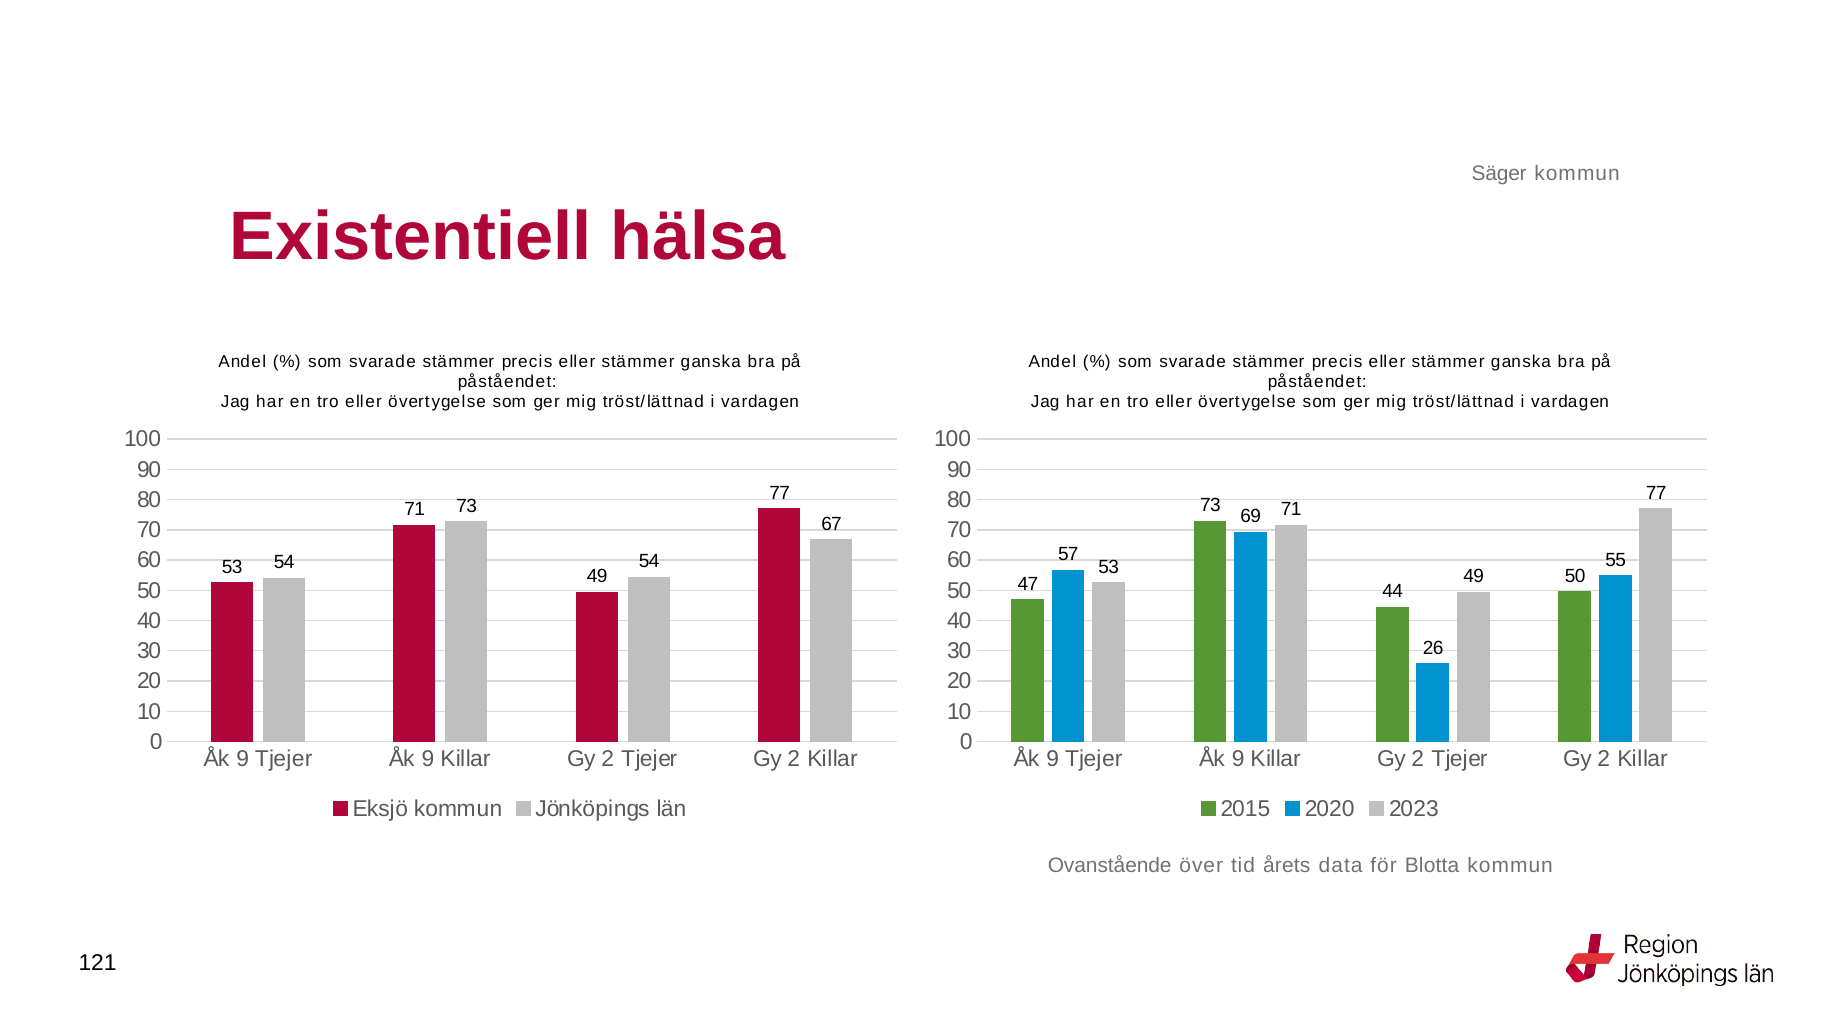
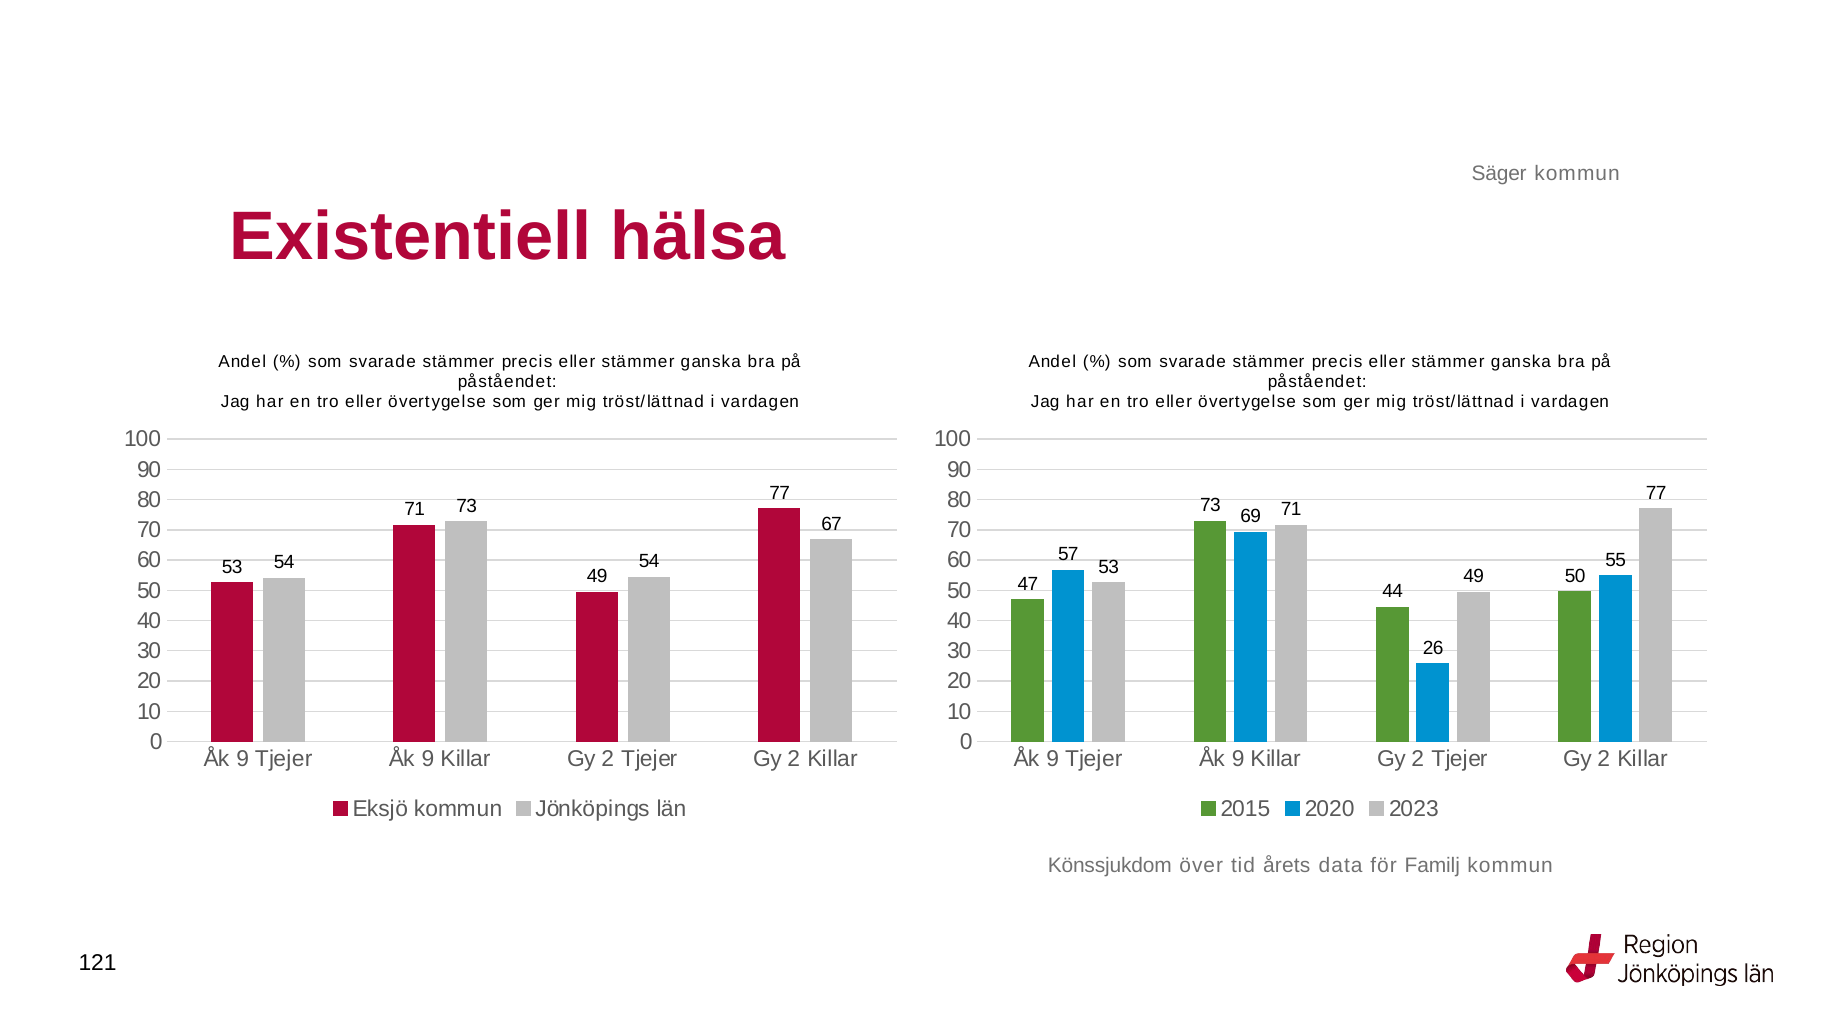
Ovanstående: Ovanstående -> Könssjukdom
Blotta: Blotta -> Familj
